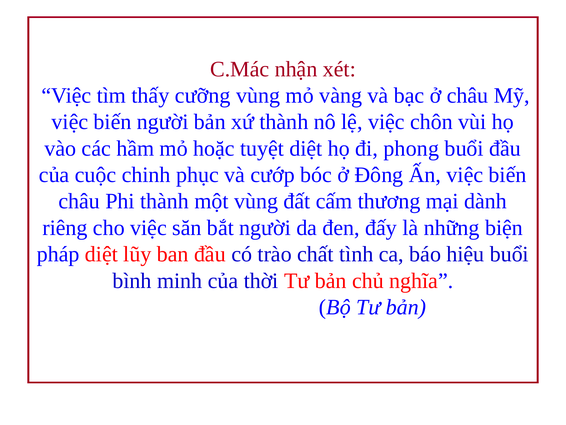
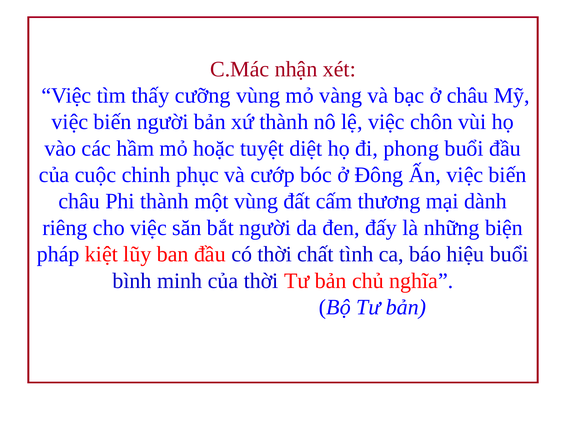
pháp diệt: diệt -> kiệt
có trào: trào -> thời
